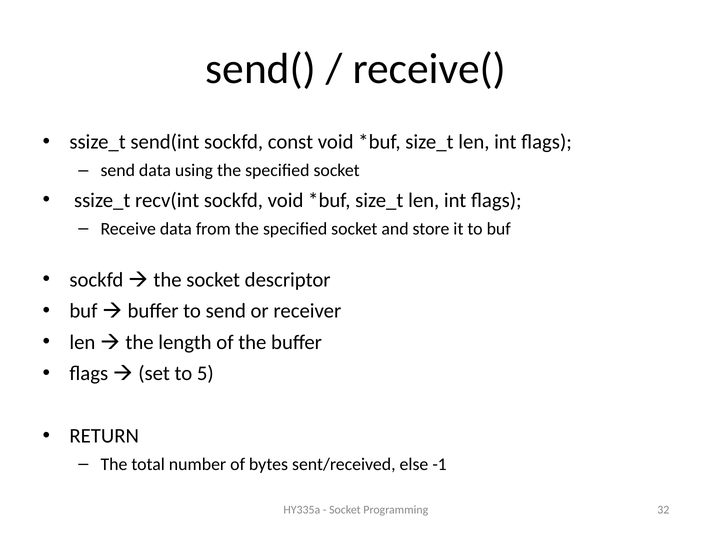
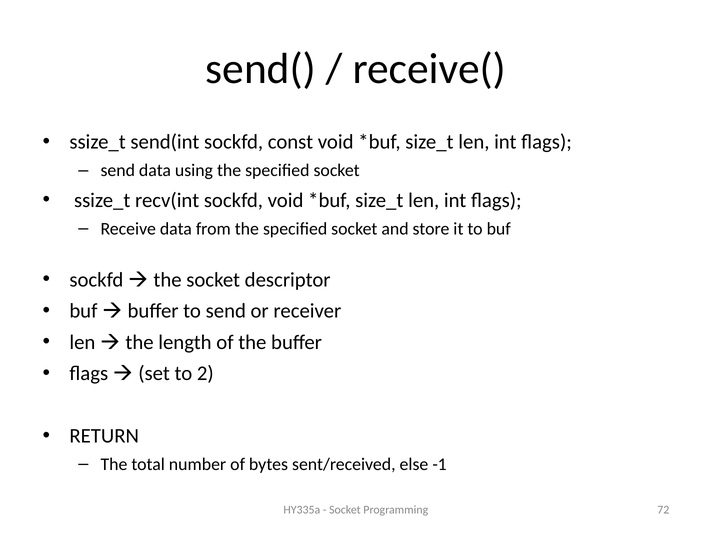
5: 5 -> 2
32: 32 -> 72
